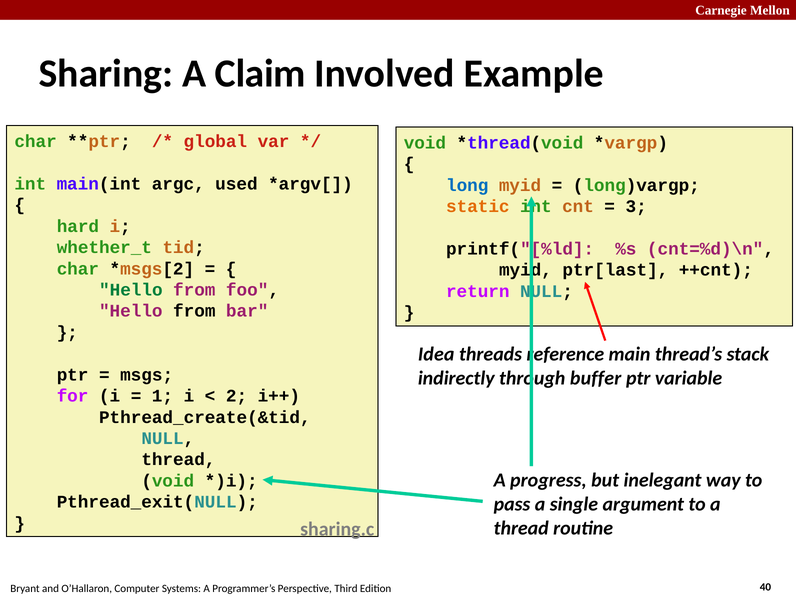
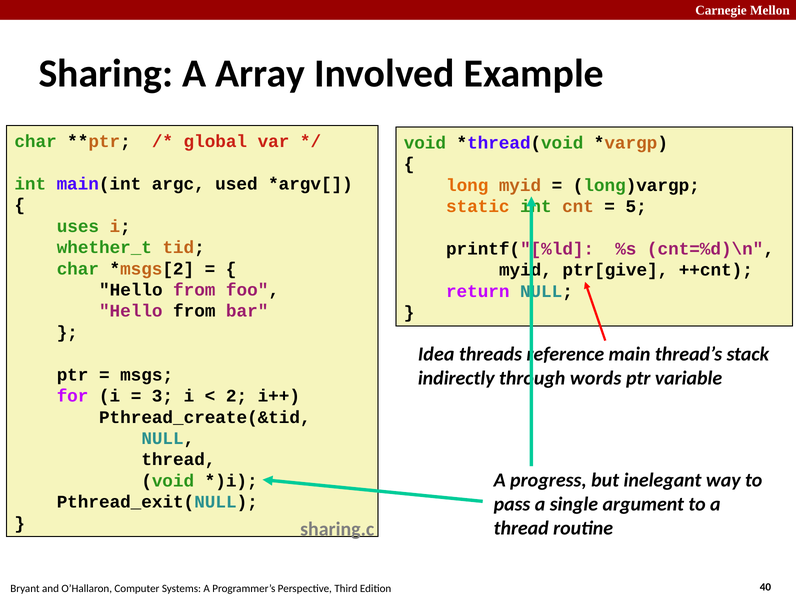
Claim: Claim -> Array
long colour: blue -> orange
3: 3 -> 5
hard: hard -> uses
ptr[last: ptr[last -> ptr[give
Hello at (131, 290) colour: green -> black
buffer: buffer -> words
1: 1 -> 3
